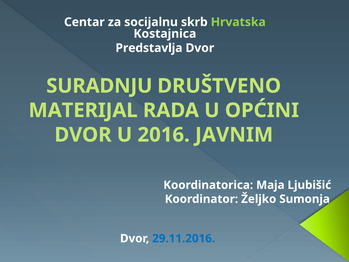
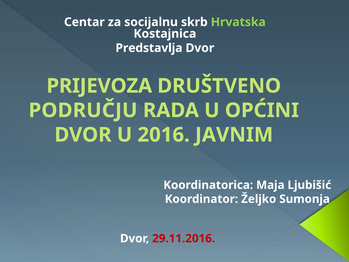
SURADNJU: SURADNJU -> PRIJEVOZA
MATERIJAL: MATERIJAL -> PODRUČJU
29.11.2016 colour: blue -> red
